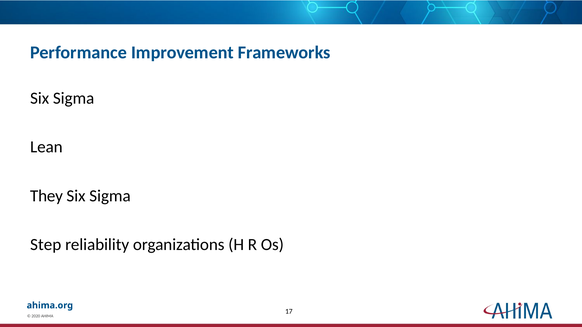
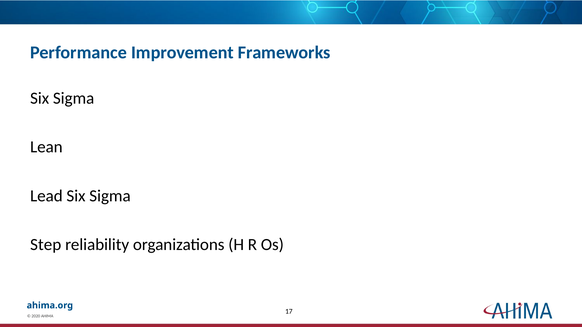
They: They -> Lead
